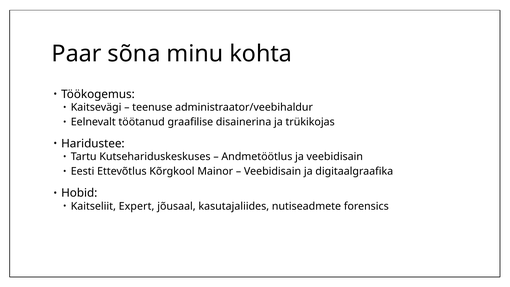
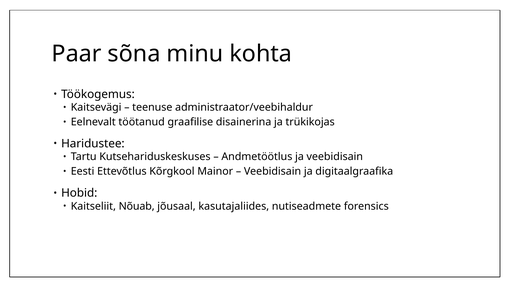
Expert: Expert -> Nõuab
